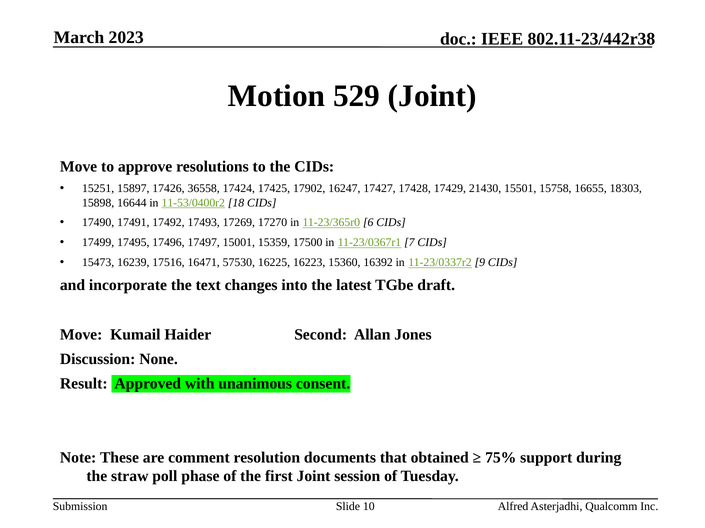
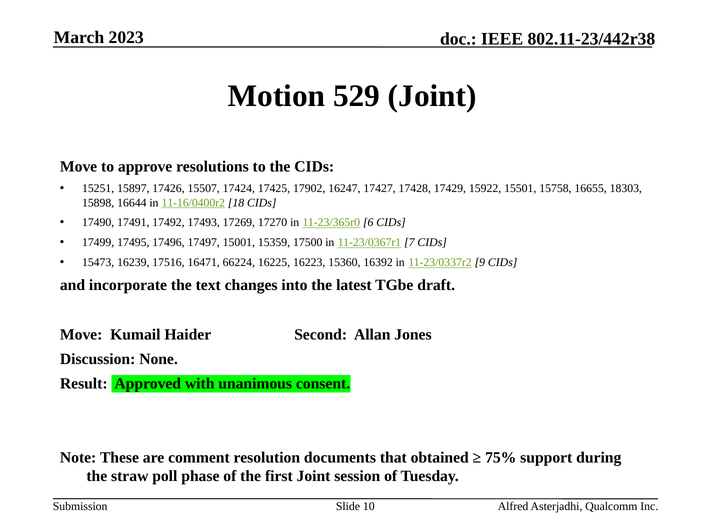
36558: 36558 -> 15507
21430: 21430 -> 15922
11-53/0400r2: 11-53/0400r2 -> 11-16/0400r2
57530: 57530 -> 66224
